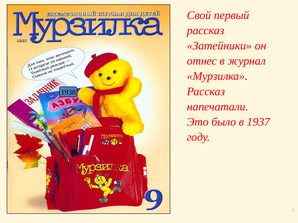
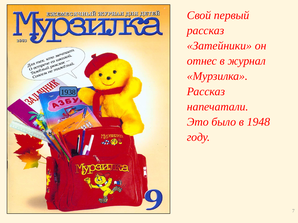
1937: 1937 -> 1948
